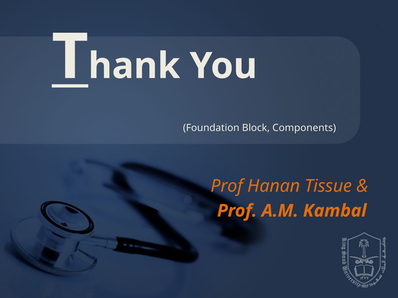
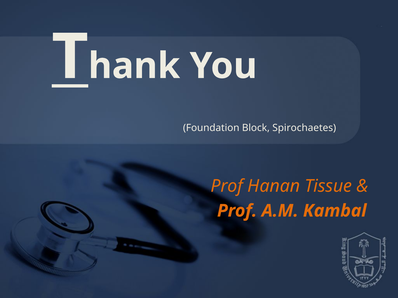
Components: Components -> Spirochaetes
